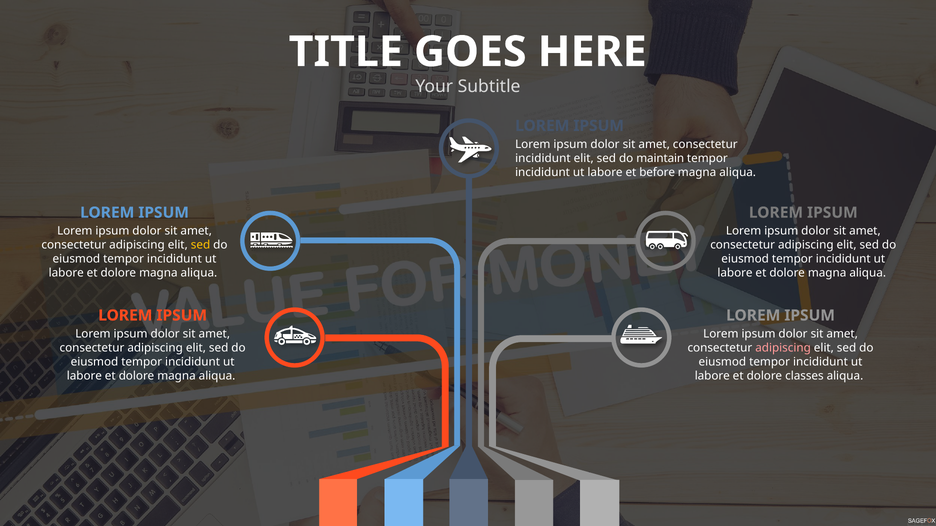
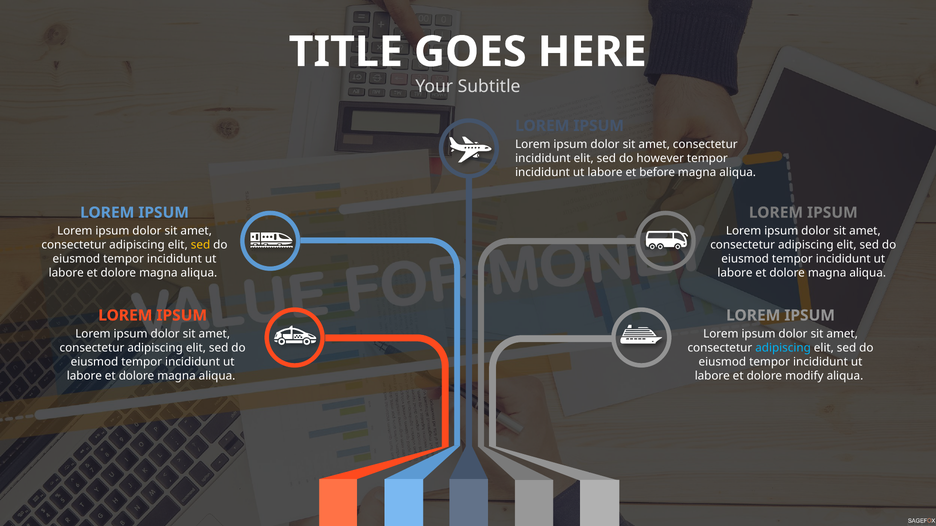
maintain: maintain -> however
adipiscing at (783, 348) colour: pink -> light blue
classes: classes -> modify
